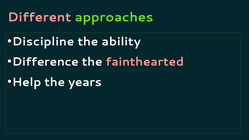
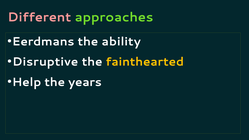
Discipline: Discipline -> Eerdmans
Difference: Difference -> Disruptive
fainthearted colour: pink -> yellow
